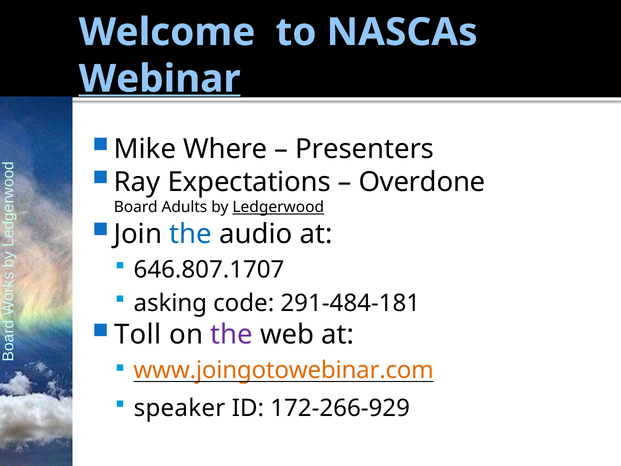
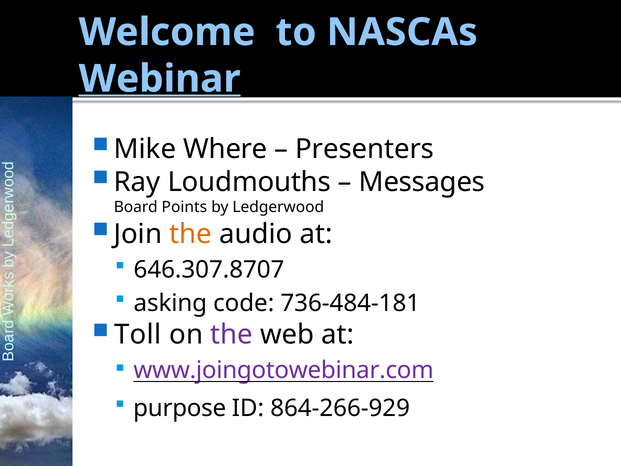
Expectations: Expectations -> Loudmouths
Overdone: Overdone -> Messages
Adults: Adults -> Points
Ledgerwood underline: present -> none
the at (191, 234) colour: blue -> orange
646.807.1707: 646.807.1707 -> 646.307.8707
291-484-181: 291-484-181 -> 736-484-181
www.joingotowebinar.com colour: orange -> purple
speaker: speaker -> purpose
172-266-929: 172-266-929 -> 864-266-929
